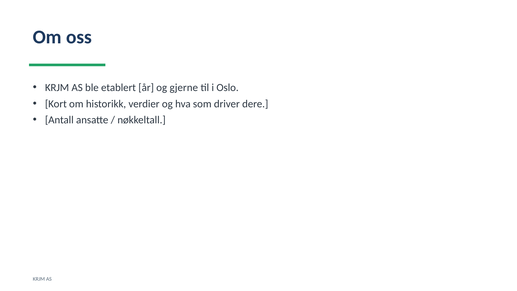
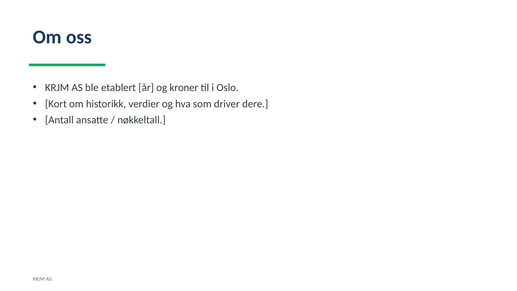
gjerne: gjerne -> kroner
